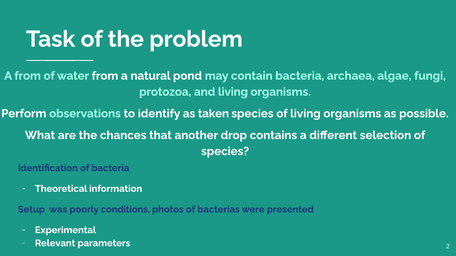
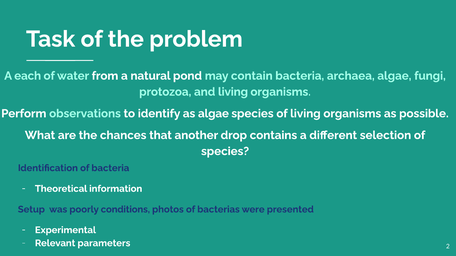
A from: from -> each
as taken: taken -> algae
